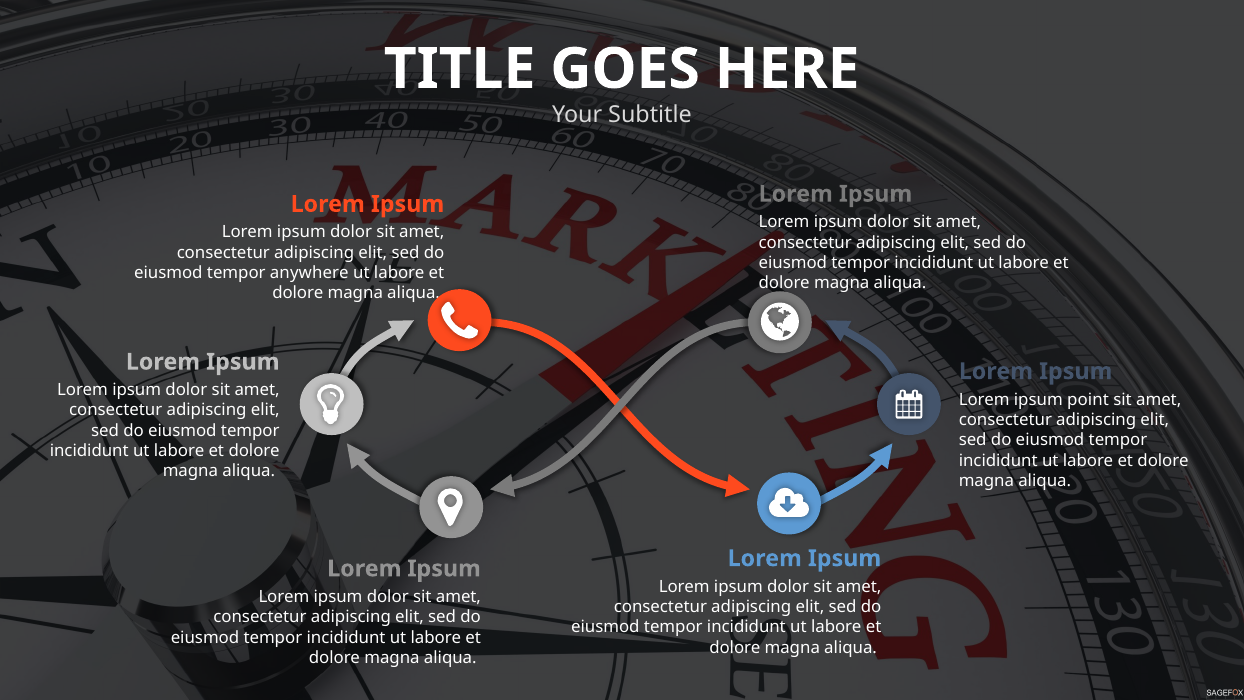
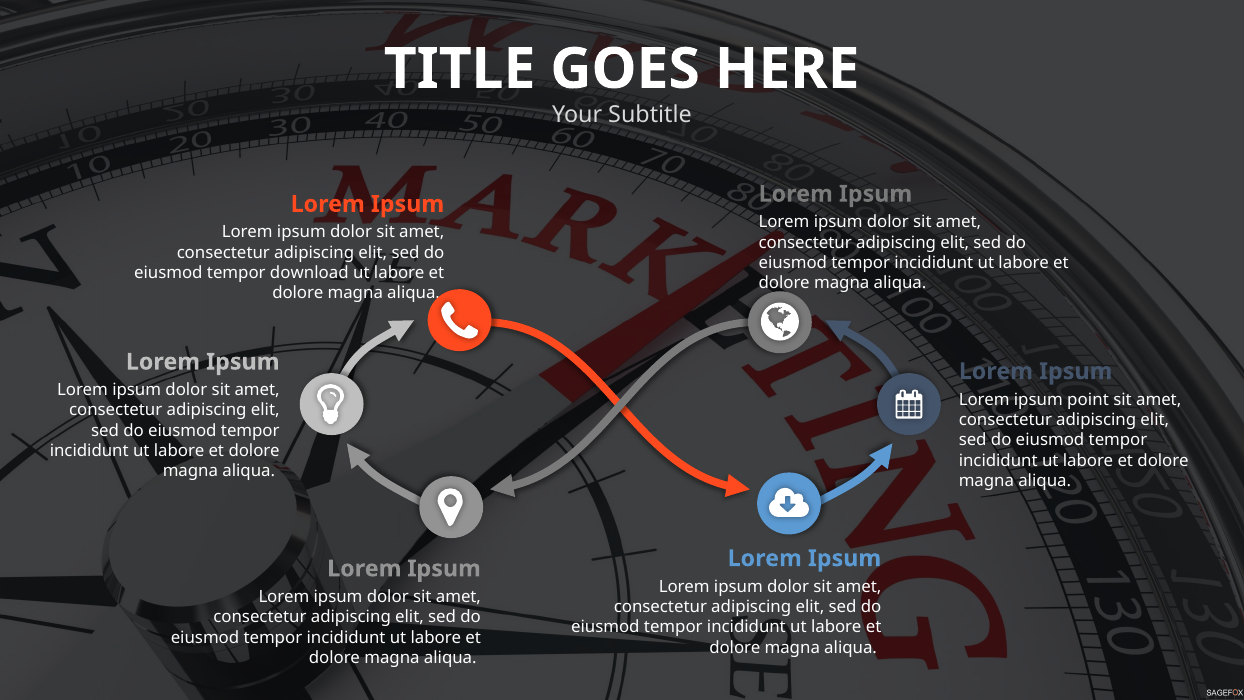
anywhere: anywhere -> download
